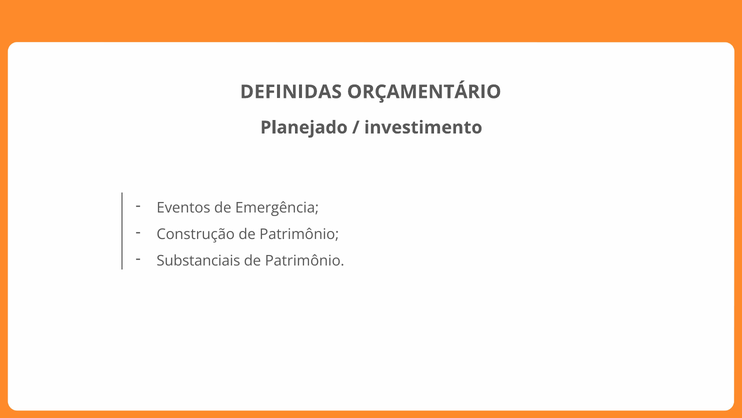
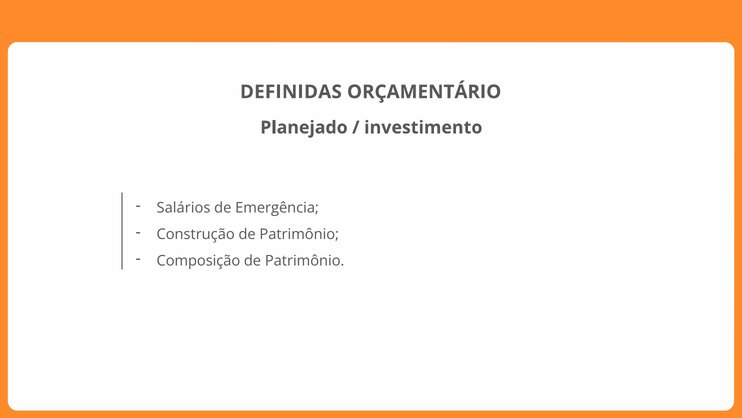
Eventos: Eventos -> Salários
Substanciais: Substanciais -> Composição
